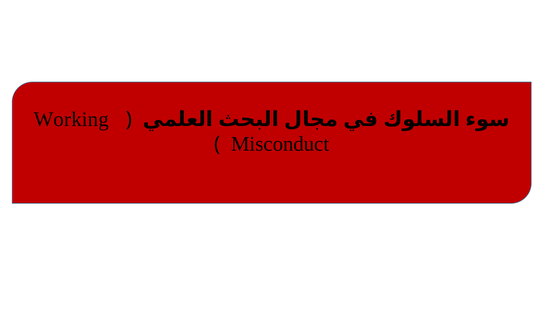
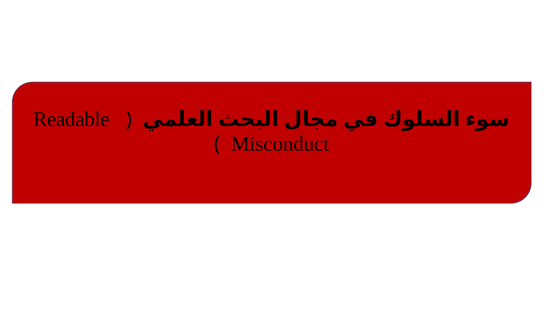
Working: Working -> Readable
